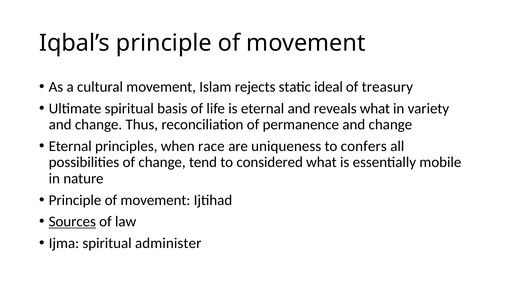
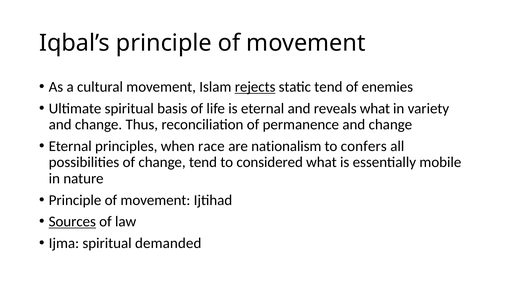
rejects underline: none -> present
static ideal: ideal -> tend
treasury: treasury -> enemies
uniqueness: uniqueness -> nationalism
administer: administer -> demanded
